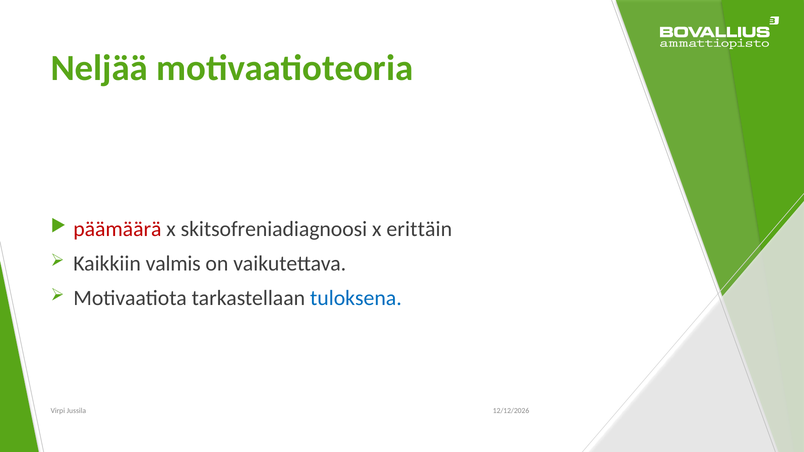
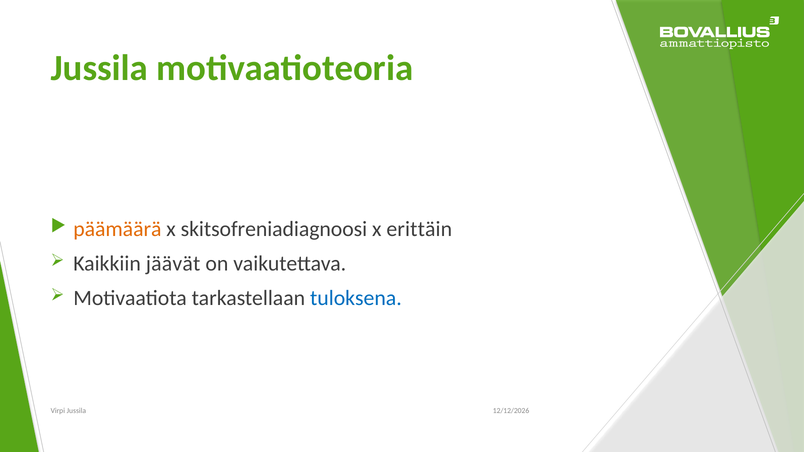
Neljää at (99, 68): Neljää -> Jussila
päämäärä colour: red -> orange
valmis: valmis -> jäävät
